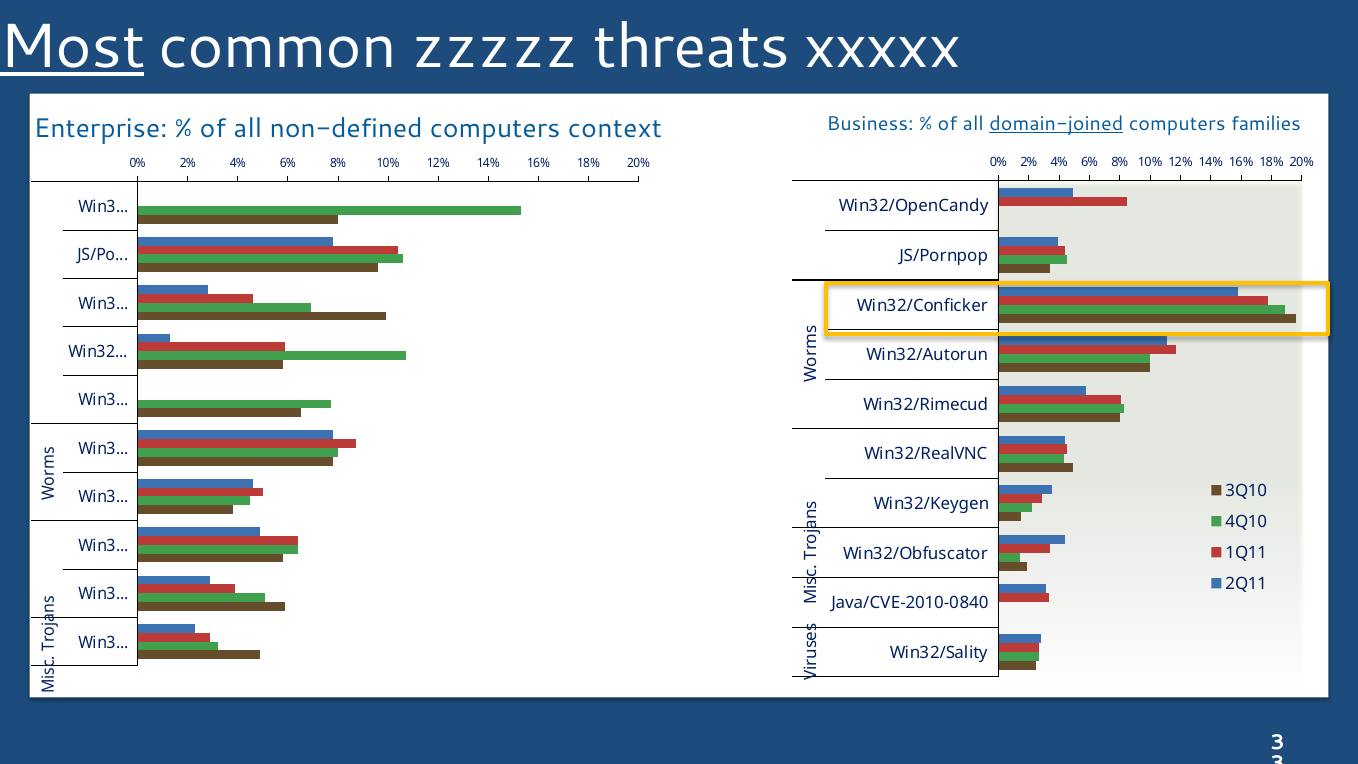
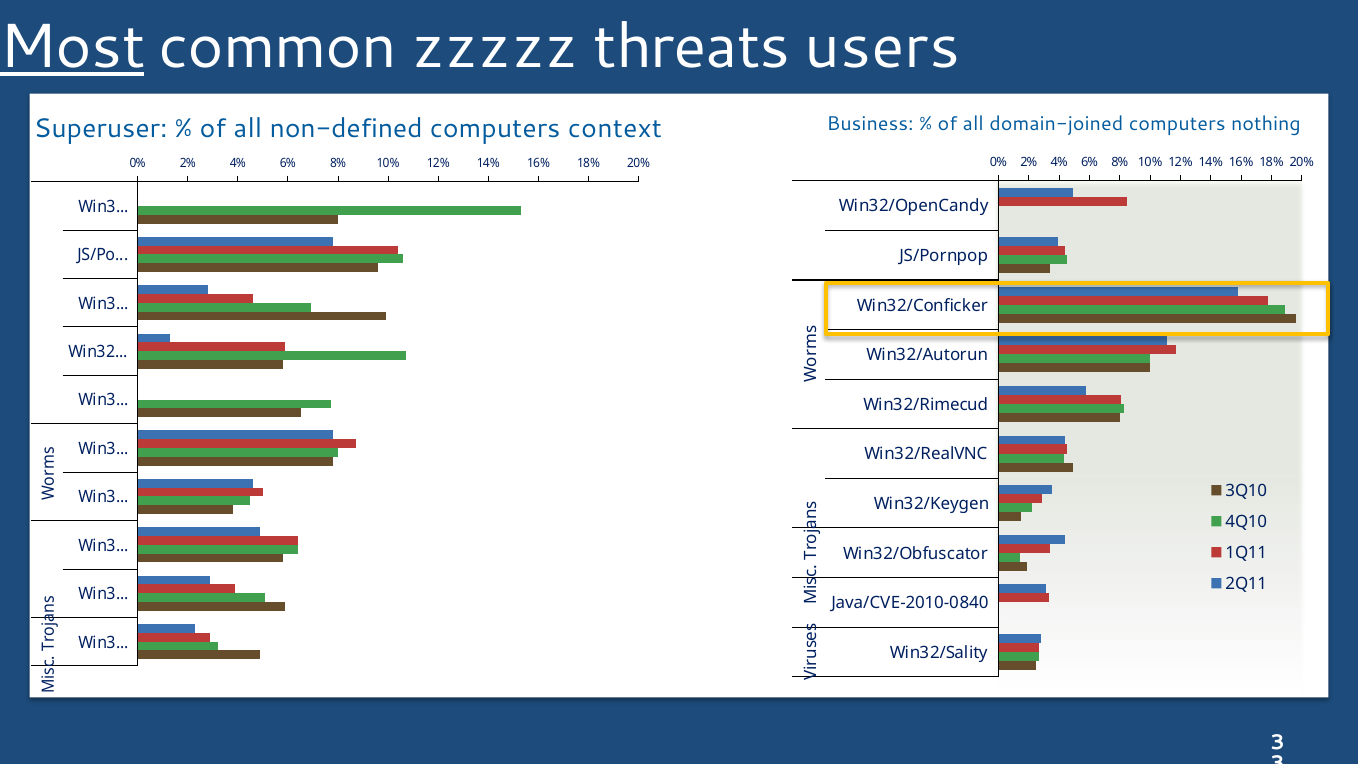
xxxxx: xxxxx -> users
Enterprise: Enterprise -> Superuser
domain-joined underline: present -> none
families: families -> nothing
